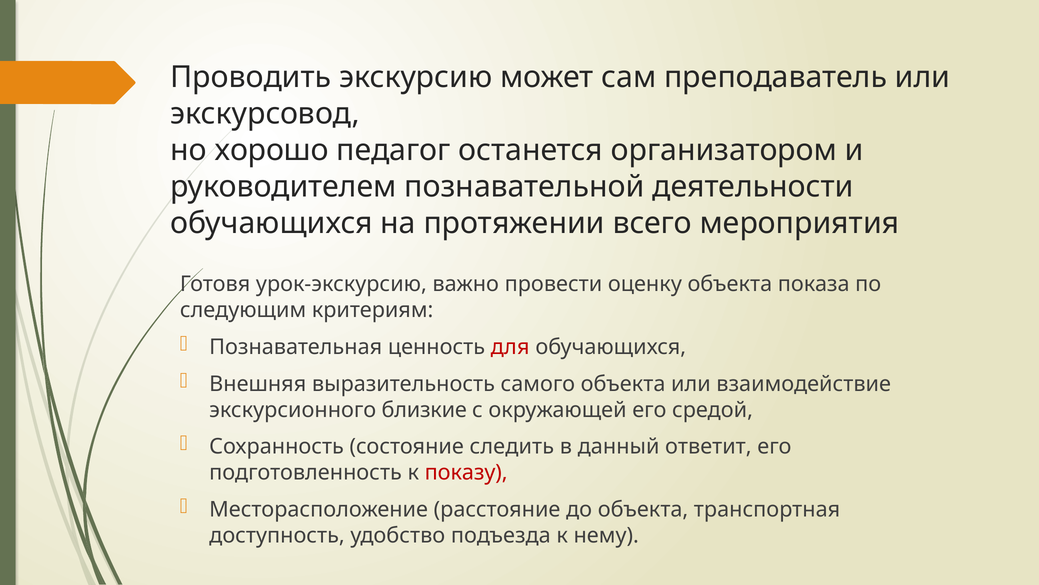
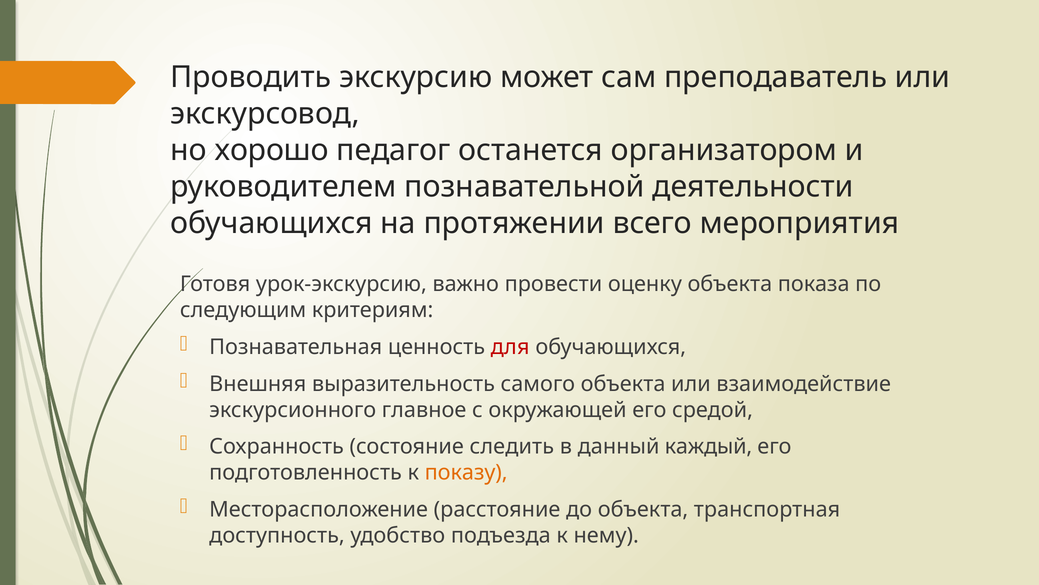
близкие: близкие -> главное
ответит: ответит -> каждый
показу colour: red -> orange
